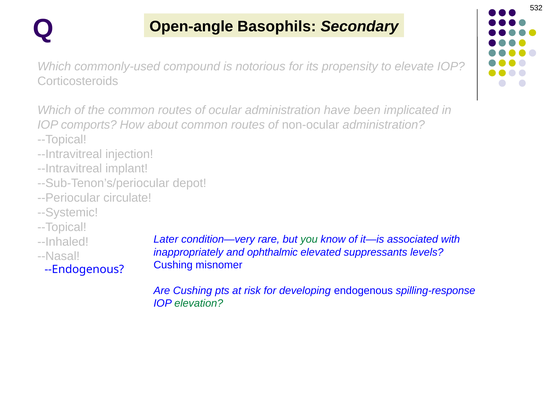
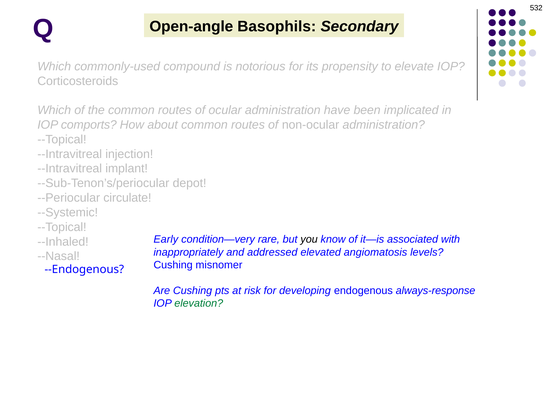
Later: Later -> Early
you colour: green -> black
ophthalmic: ophthalmic -> addressed
suppressants: suppressants -> angiomatosis
spilling-response: spilling-response -> always-response
